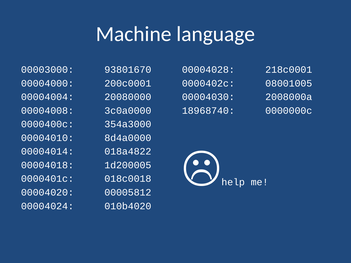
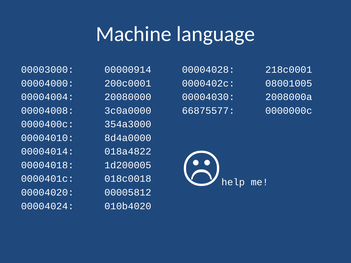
93801670: 93801670 -> 00000914
18968740: 18968740 -> 66875577
